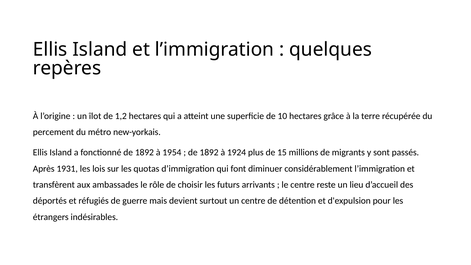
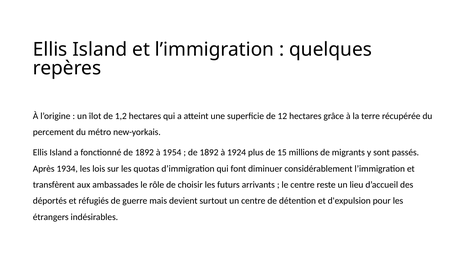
10: 10 -> 12
1931: 1931 -> 1934
